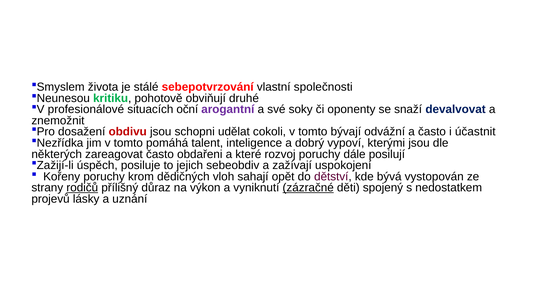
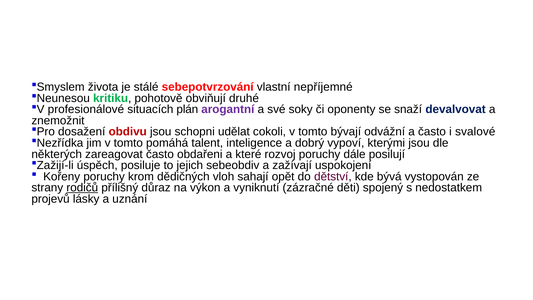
společnosti: společnosti -> nepříjemné
oční: oční -> plán
účastnit: účastnit -> svalové
zázračné underline: present -> none
